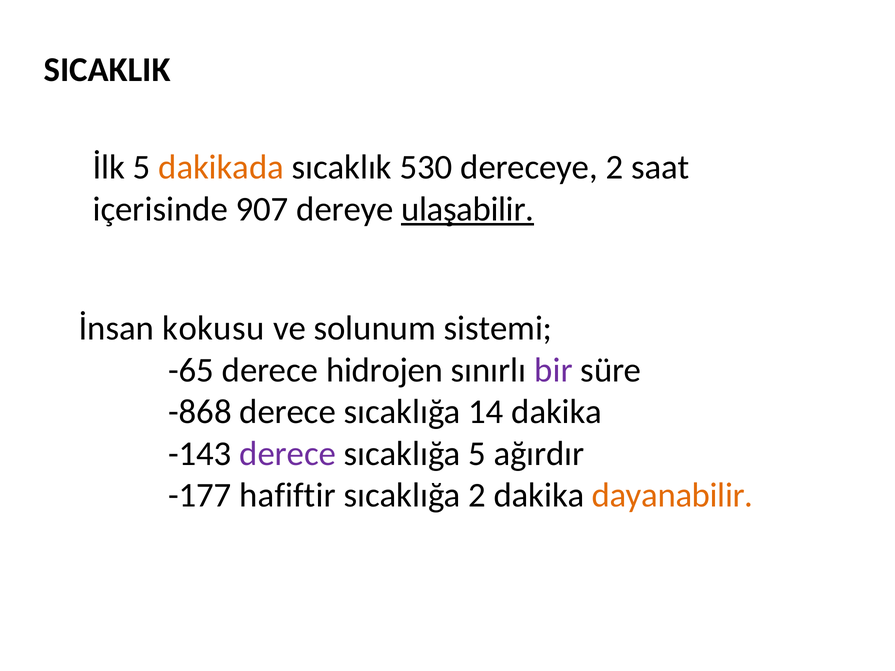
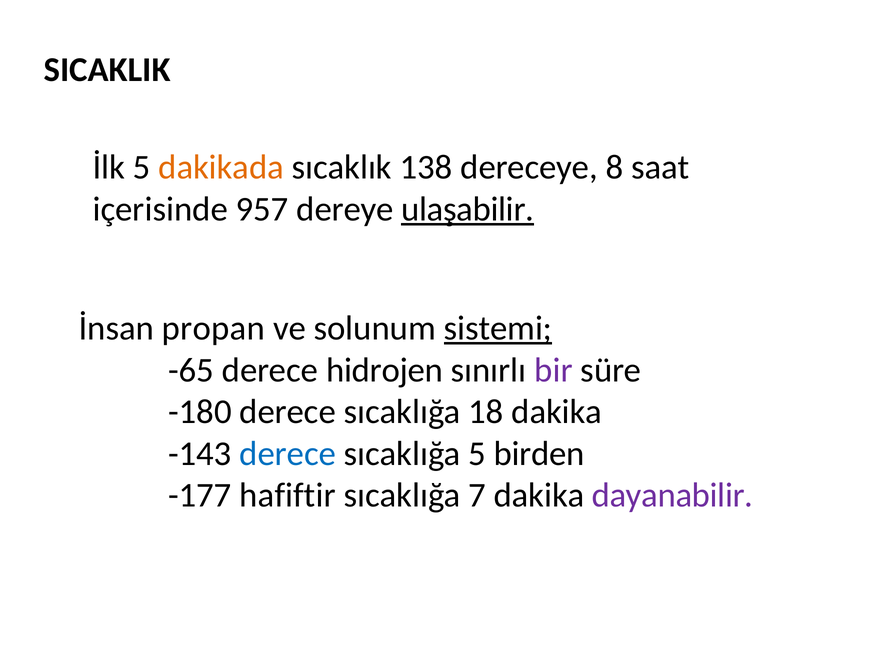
530: 530 -> 138
dereceye 2: 2 -> 8
907: 907 -> 957
kokusu: kokusu -> propan
sistemi underline: none -> present
-868: -868 -> -180
14: 14 -> 18
derece at (288, 454) colour: purple -> blue
ağırdır: ağırdır -> birden
sıcaklığa 2: 2 -> 7
dayanabilir colour: orange -> purple
